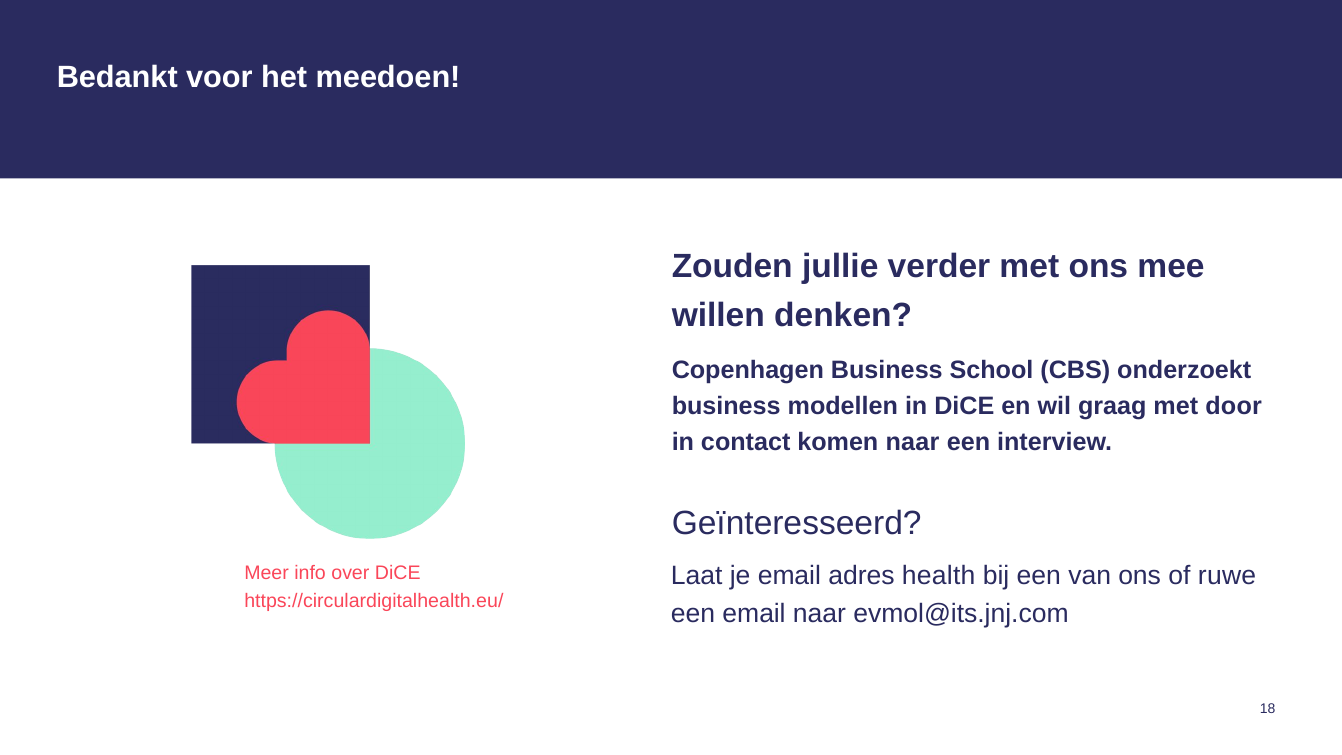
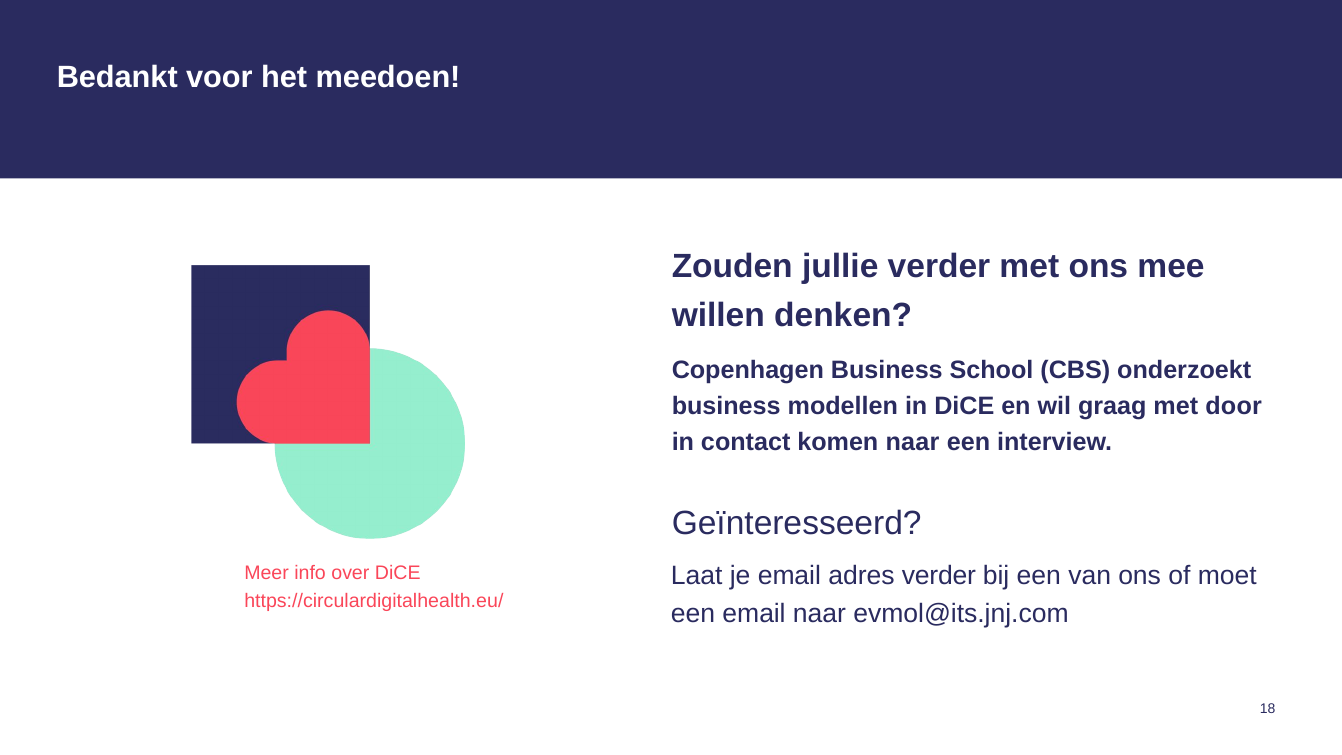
adres health: health -> verder
ruwe: ruwe -> moet
